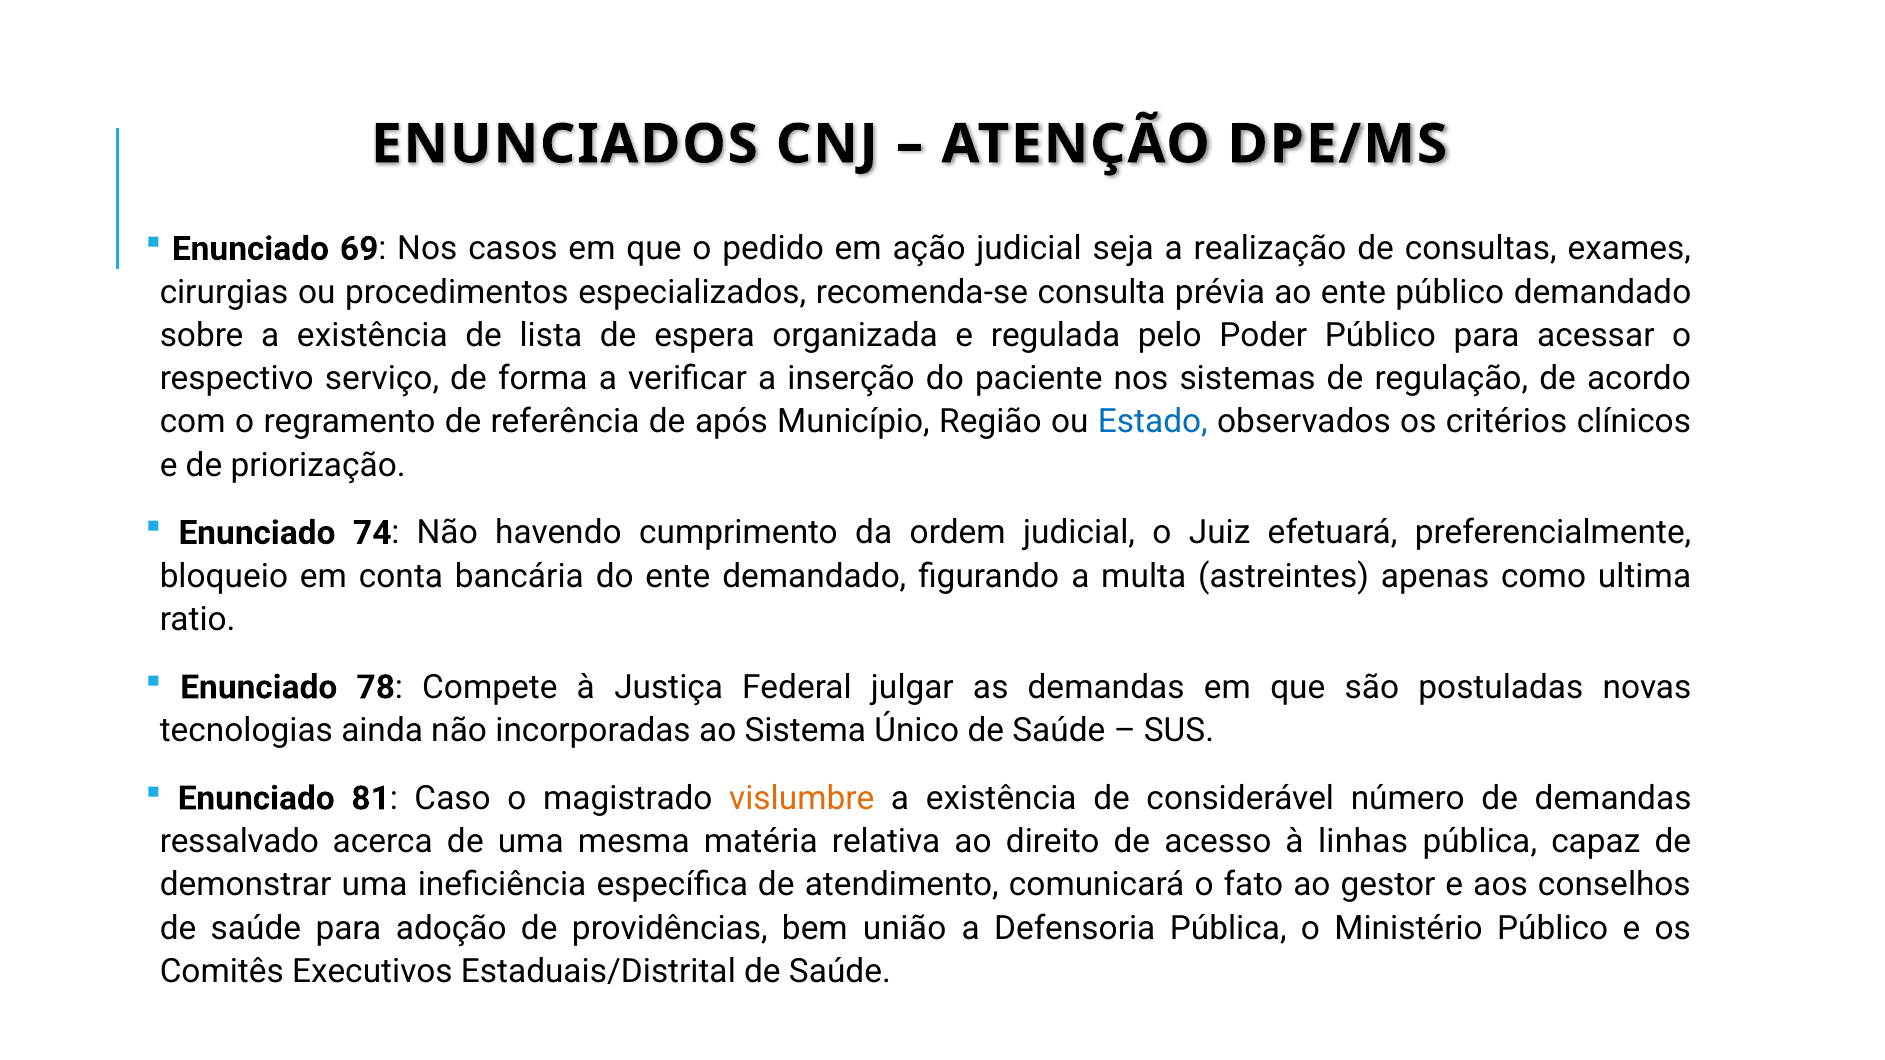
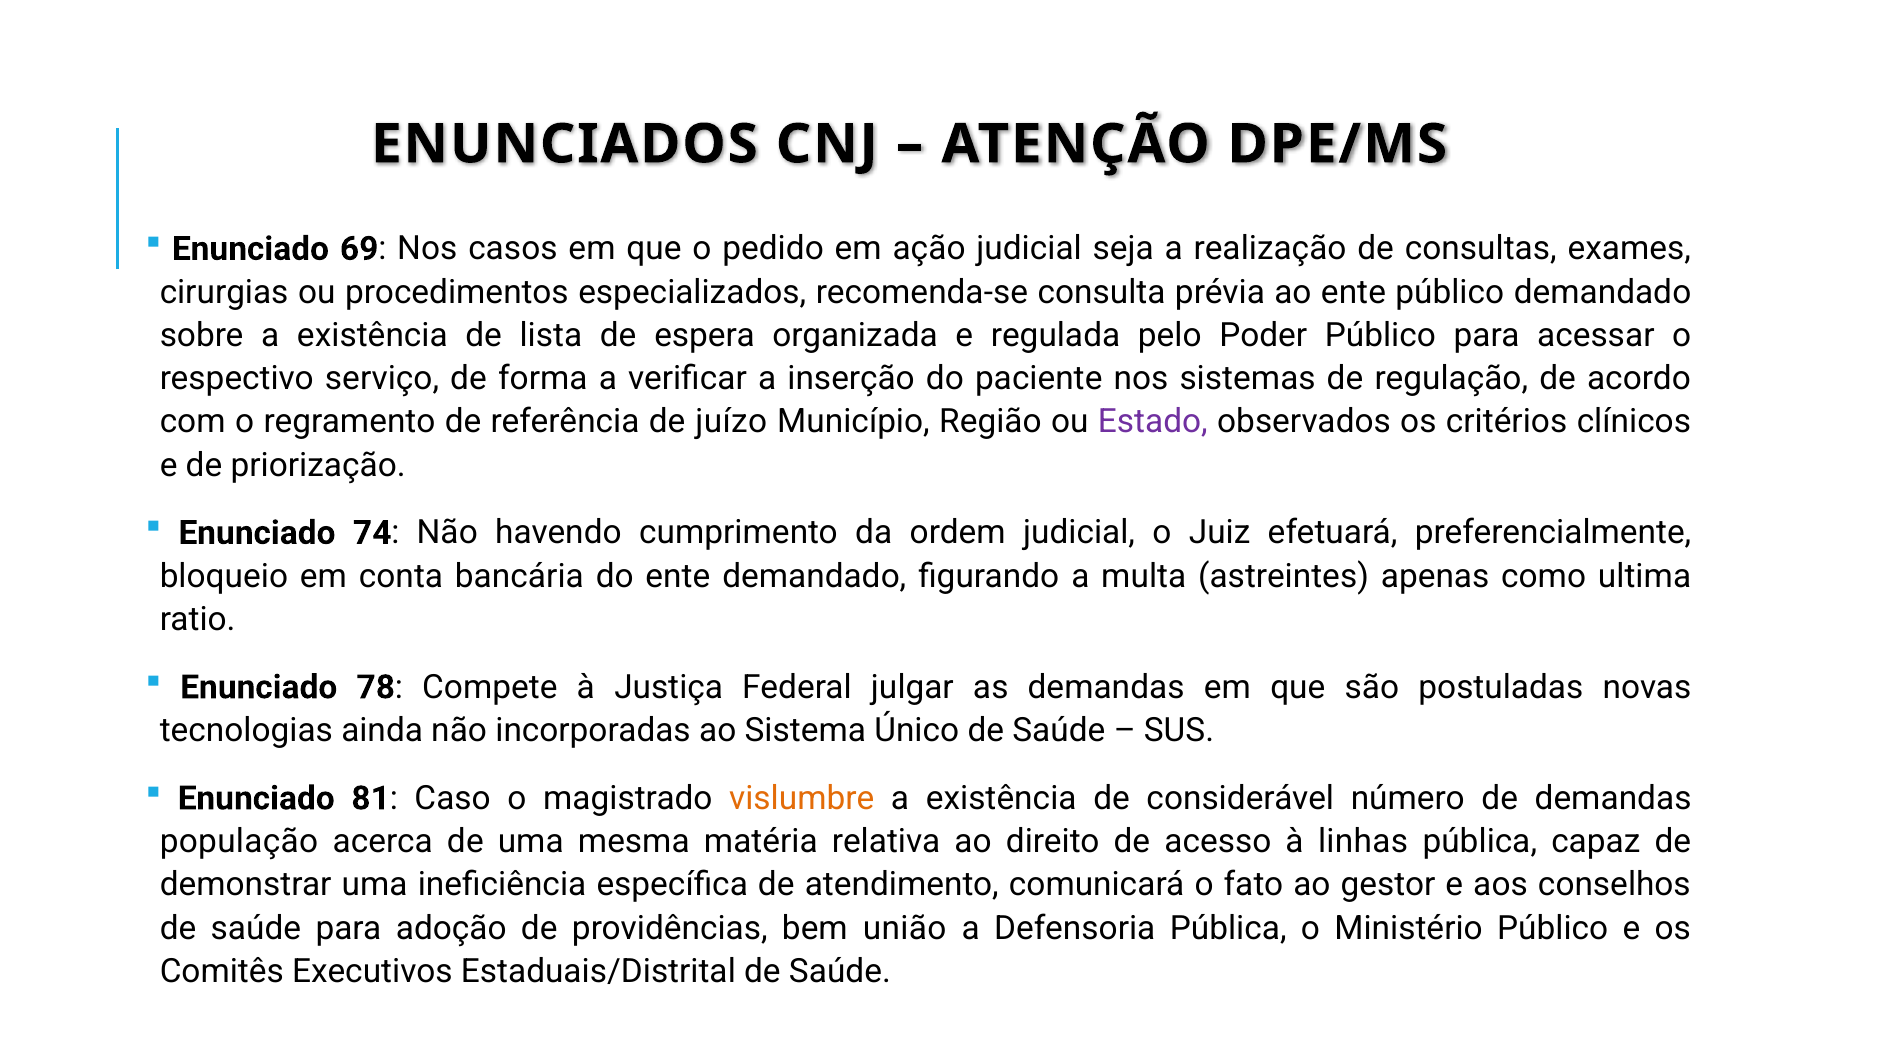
após: após -> juízo
Estado colour: blue -> purple
ressalvado: ressalvado -> população
